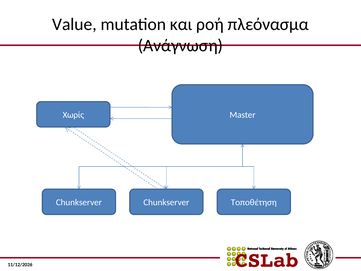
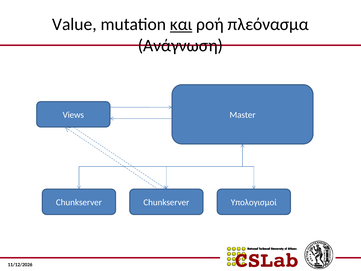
και underline: none -> present
Χωρίς: Χωρίς -> Views
Τοποθέτηση: Τοποθέτηση -> Υπολογισμοί
